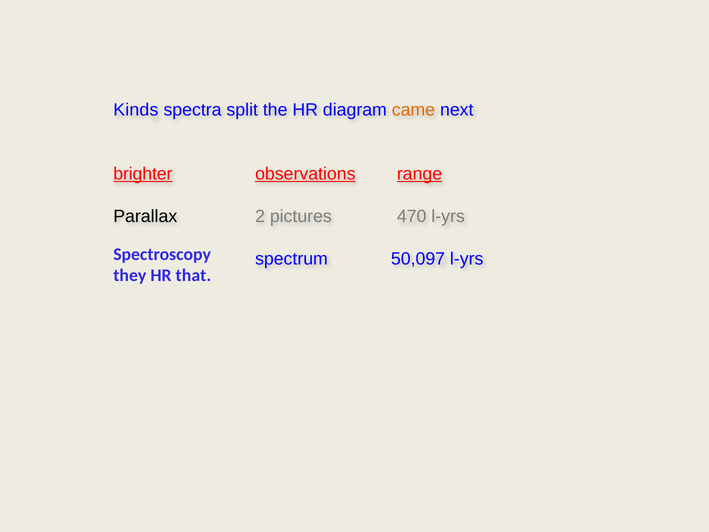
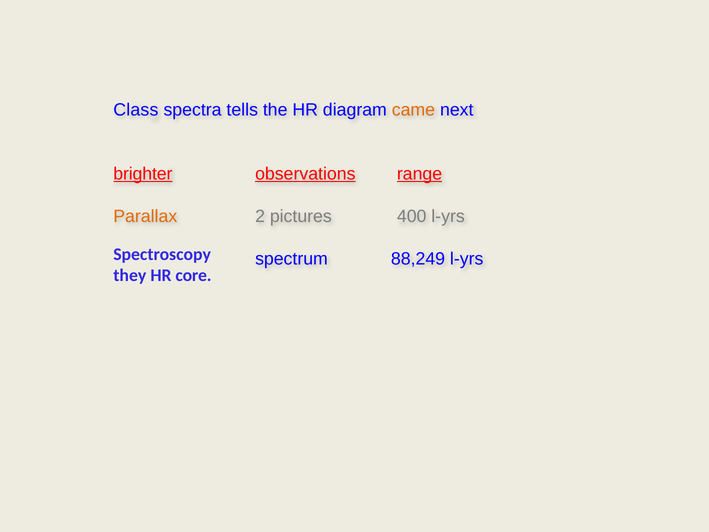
Kinds: Kinds -> Class
split: split -> tells
Parallax colour: black -> orange
470: 470 -> 400
50,097: 50,097 -> 88,249
that: that -> core
